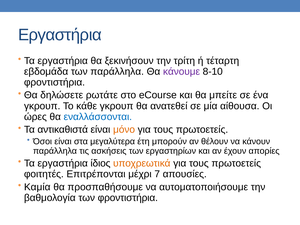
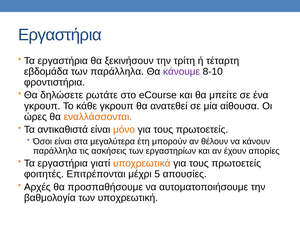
εναλλάσσονται colour: blue -> orange
ίδιος: ίδιος -> γιατί
7: 7 -> 5
Καμία: Καμία -> Αρχές
των φροντιστήρια: φροντιστήρια -> υποχρεωτική
